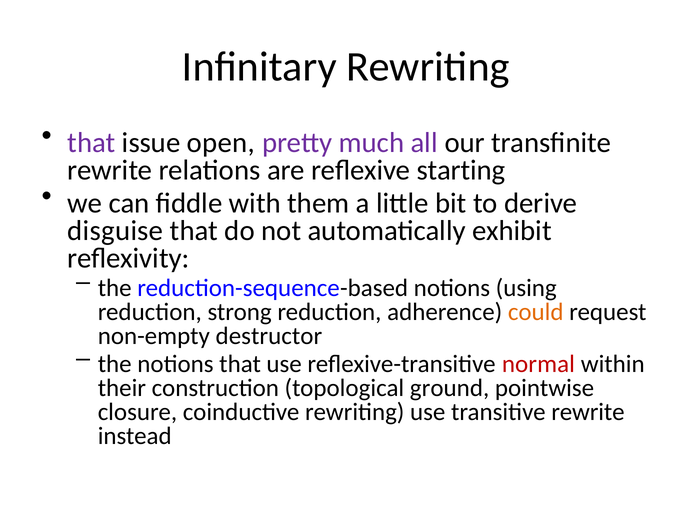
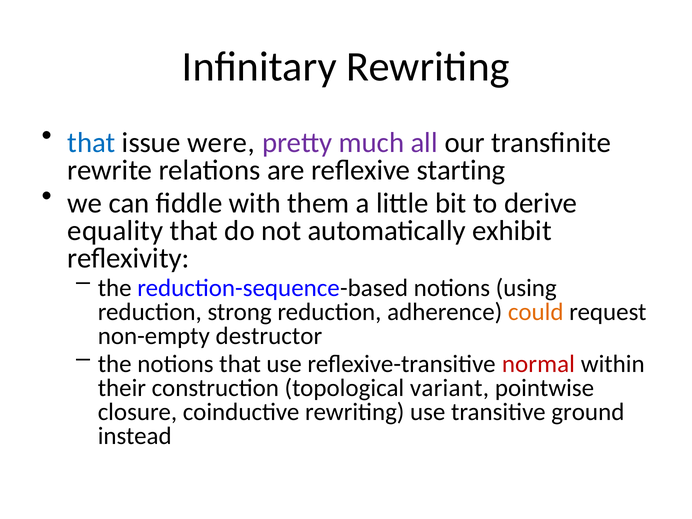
that at (91, 143) colour: purple -> blue
open: open -> were
disguise: disguise -> equality
ground: ground -> variant
transitive rewrite: rewrite -> ground
